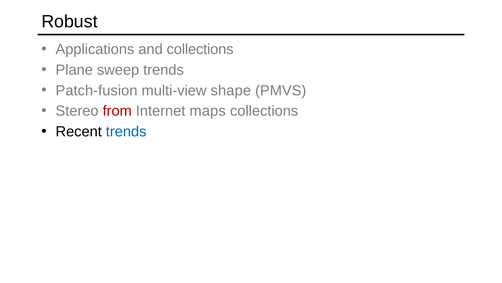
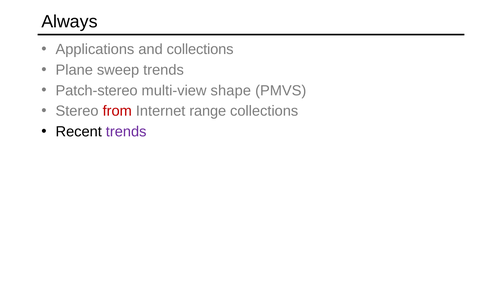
Robust: Robust -> Always
Patch-fusion: Patch-fusion -> Patch-stereo
maps: maps -> range
trends at (126, 131) colour: blue -> purple
